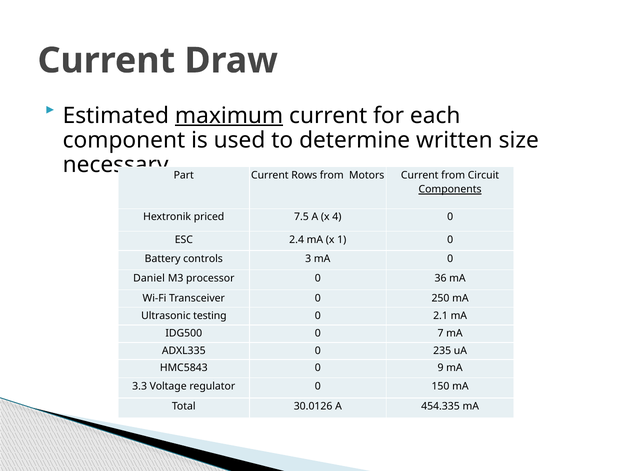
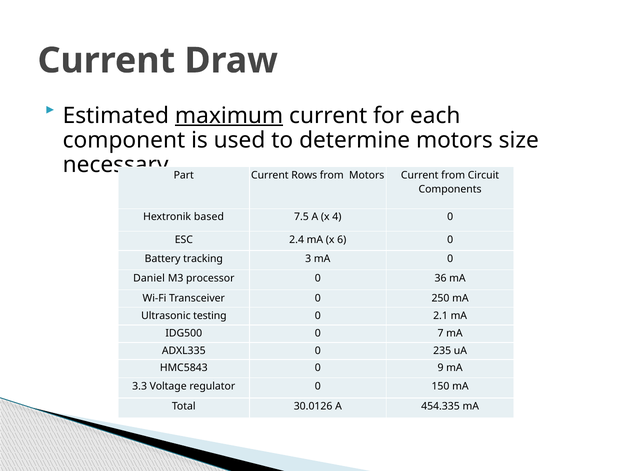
determine written: written -> motors
Components underline: present -> none
priced: priced -> based
1: 1 -> 6
controls: controls -> tracking
